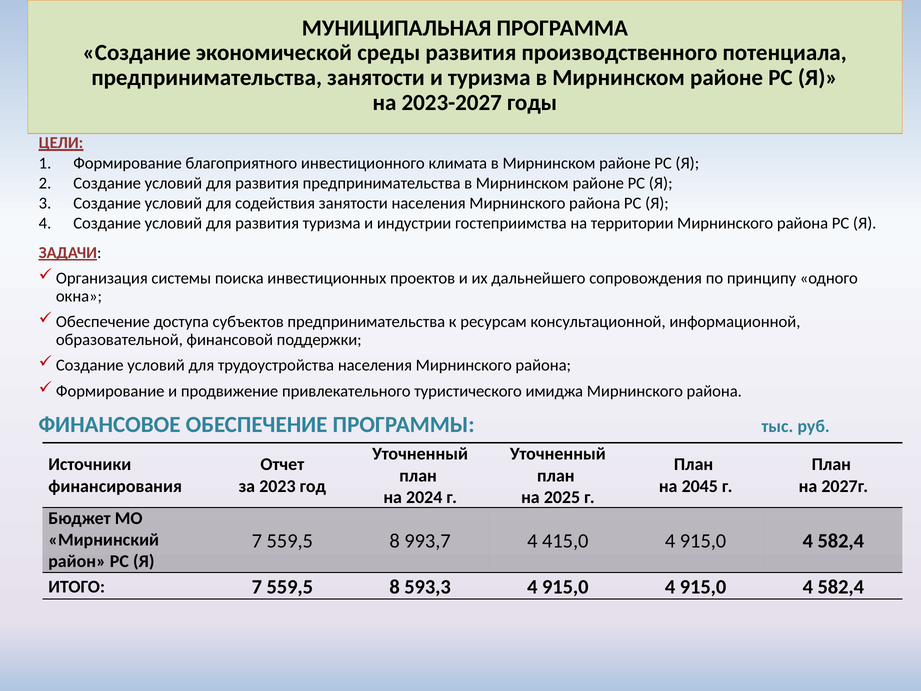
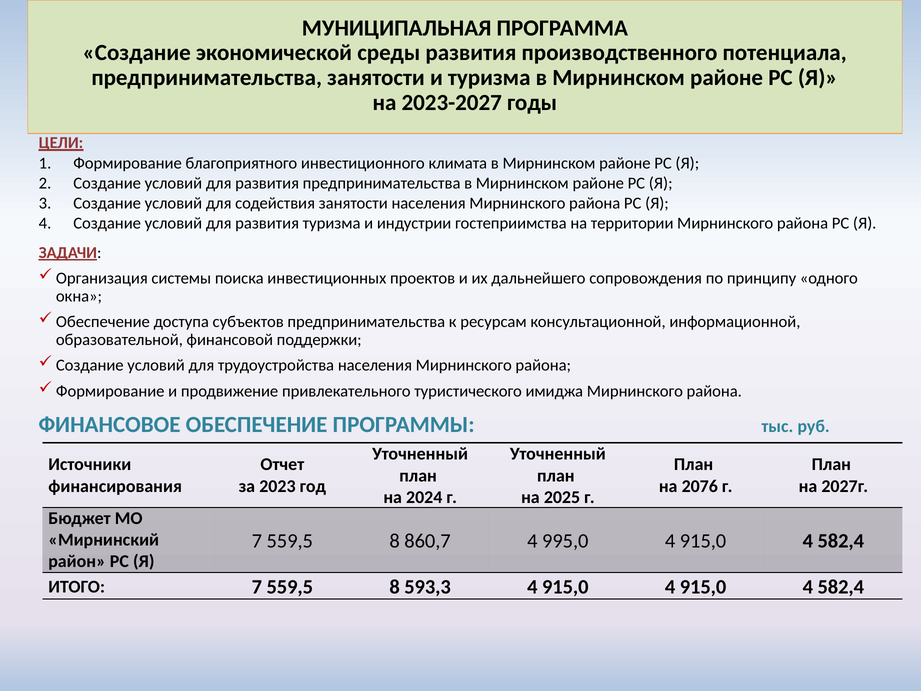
2045: 2045 -> 2076
993,7: 993,7 -> 860,7
415,0: 415,0 -> 995,0
